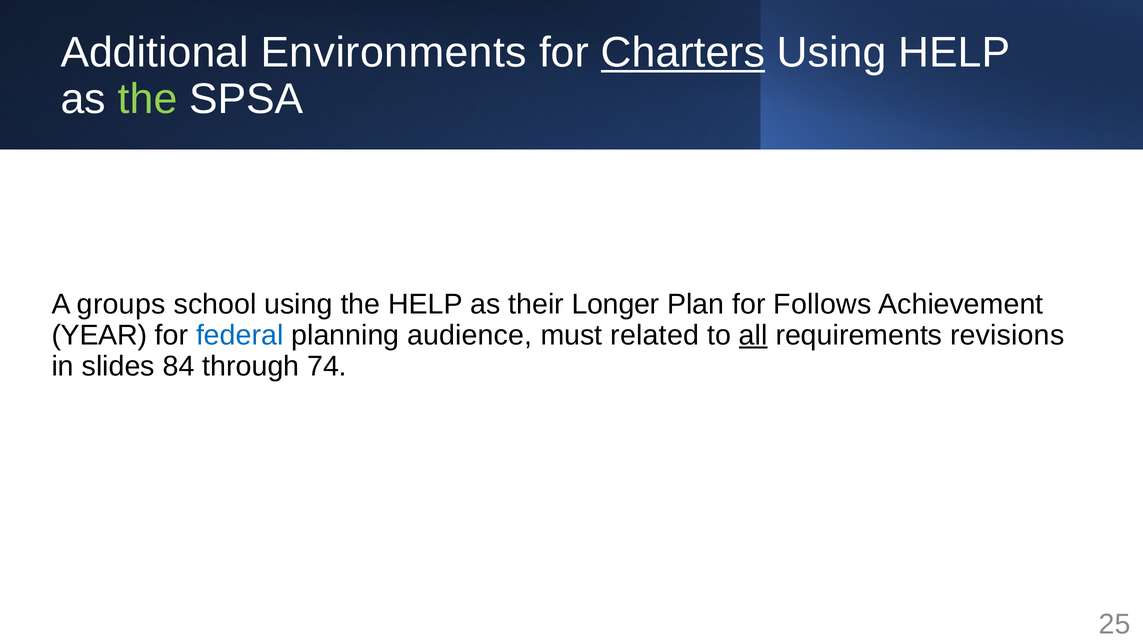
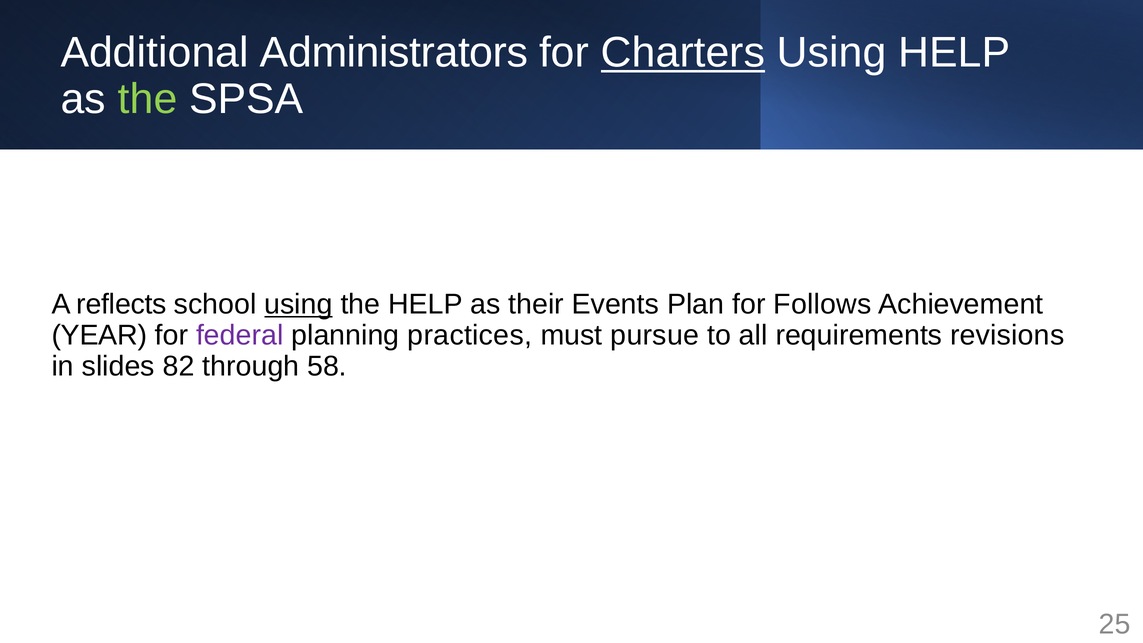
Environments: Environments -> Administrators
groups: groups -> reflects
using at (298, 304) underline: none -> present
Longer: Longer -> Events
federal colour: blue -> purple
audience: audience -> practices
related: related -> pursue
all underline: present -> none
84: 84 -> 82
74: 74 -> 58
